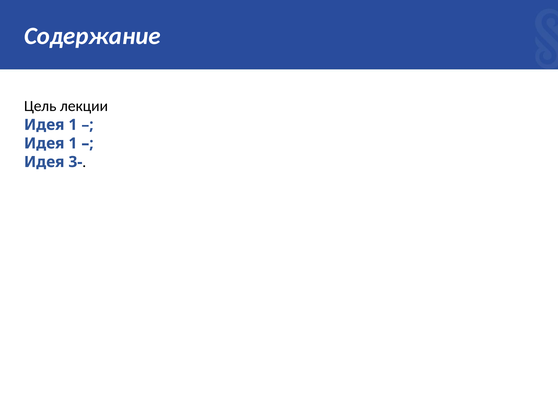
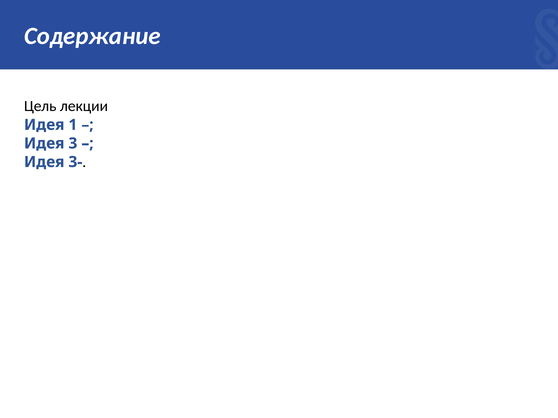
1 at (73, 144): 1 -> 3
